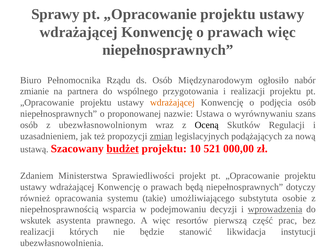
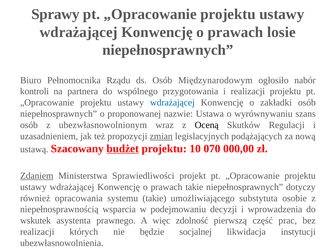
prawach więc: więc -> losie
zmianie: zmianie -> kontroli
wdrażającej at (172, 103) colour: orange -> blue
podjęcia: podjęcia -> zakładki
521: 521 -> 070
Zdaniem underline: none -> present
prawach będą: będą -> takie
wprowadzenia underline: present -> none
resortów: resortów -> zdolność
stanowić: stanowić -> socjalnej
